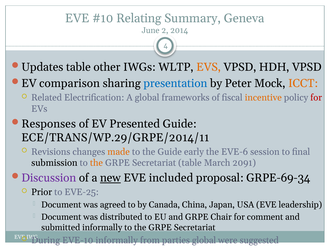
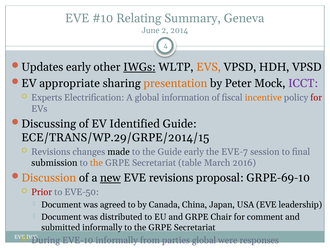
Updates table: table -> early
IWGs underline: none -> present
comparison: comparison -> appropriate
presentation colour: blue -> orange
ICCT colour: orange -> purple
Related: Related -> Experts
frameworks: frameworks -> information
Responses: Responses -> Discussing
Presented: Presented -> Identified
ECE/TRANS/WP.29/GRPE/2014/11: ECE/TRANS/WP.29/GRPE/2014/11 -> ECE/TRANS/WP.29/GRPE/2014/15
made colour: orange -> black
EVE-6: EVE-6 -> EVE-7
2091: 2091 -> 2016
Discussion colour: purple -> orange
EVE included: included -> revisions
GRPE-69-34: GRPE-69-34 -> GRPE-69-10
Prior colour: black -> red
EVE-25: EVE-25 -> EVE-50
suggested: suggested -> responses
